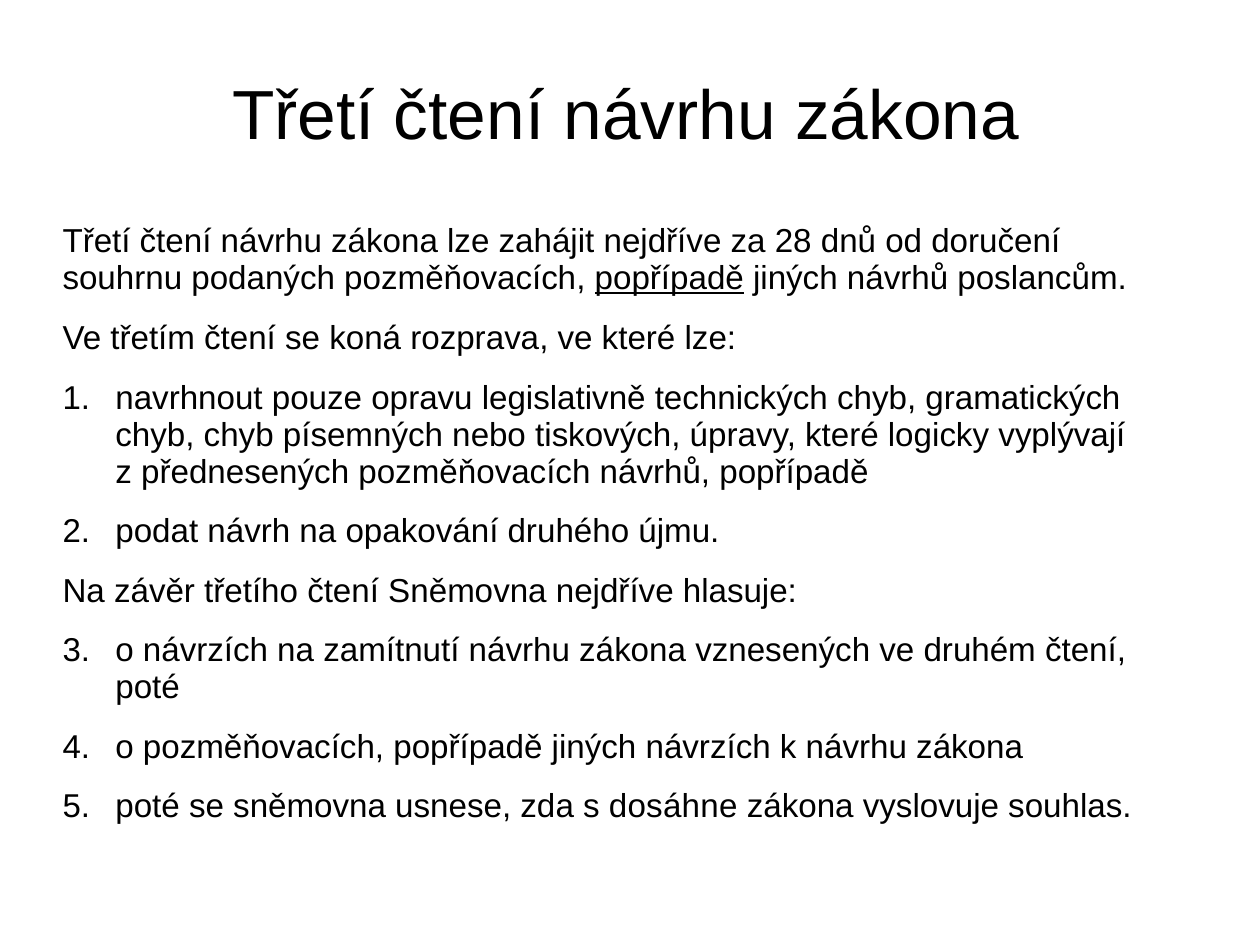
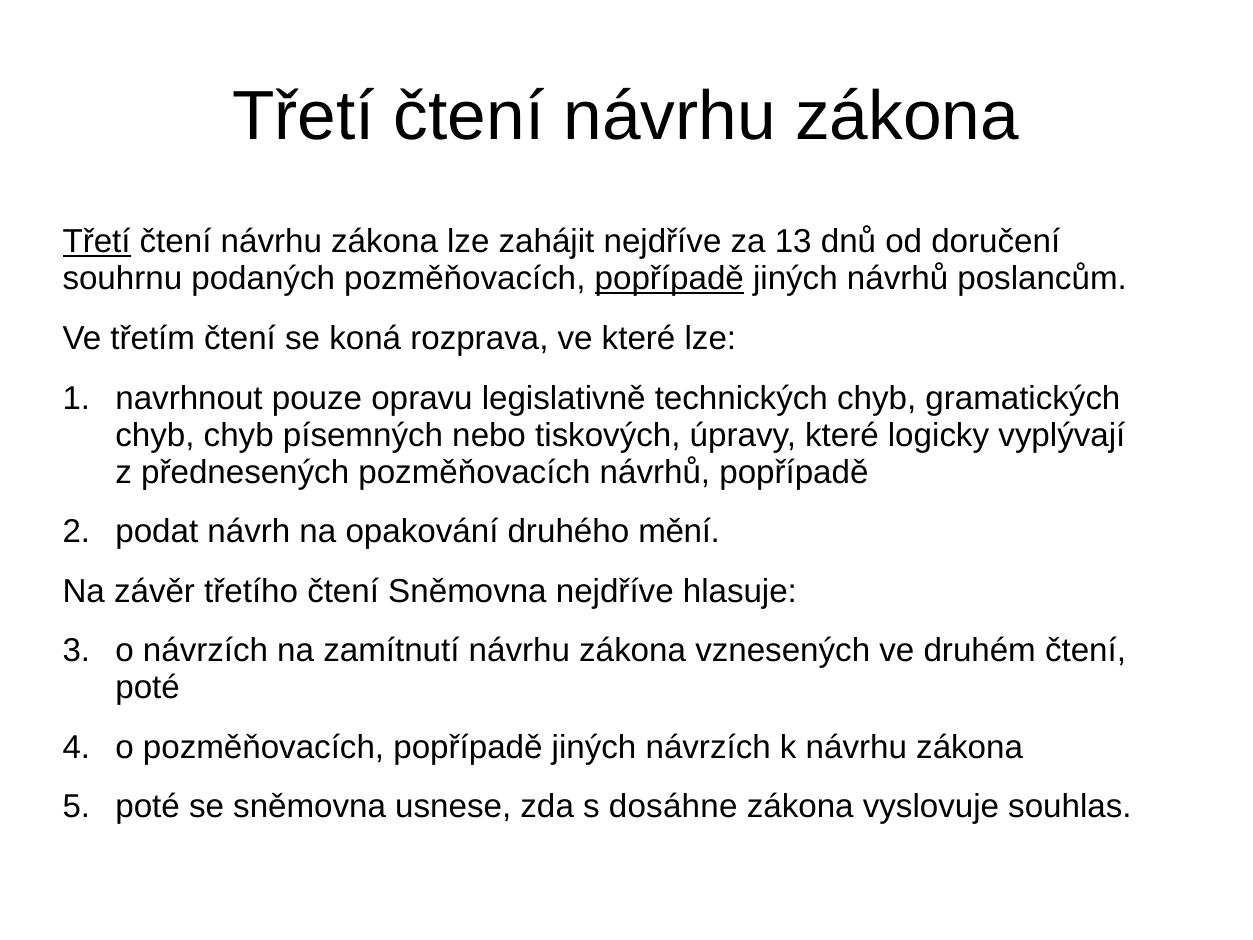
Třetí at (97, 242) underline: none -> present
28: 28 -> 13
újmu: újmu -> mění
